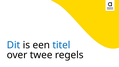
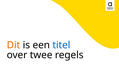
Dit colour: blue -> orange
